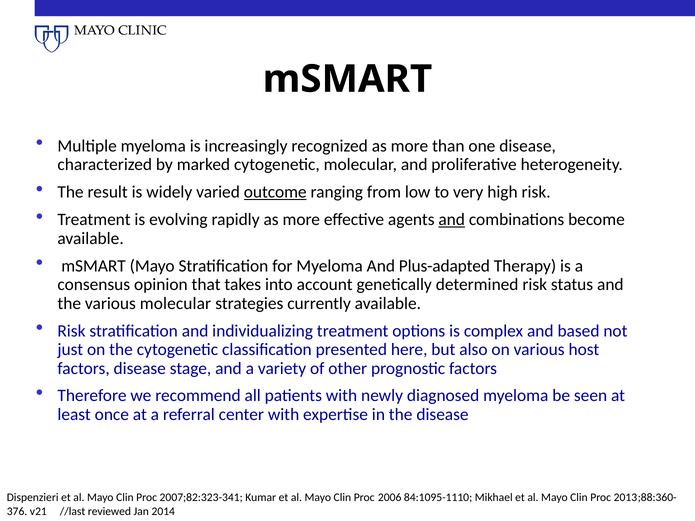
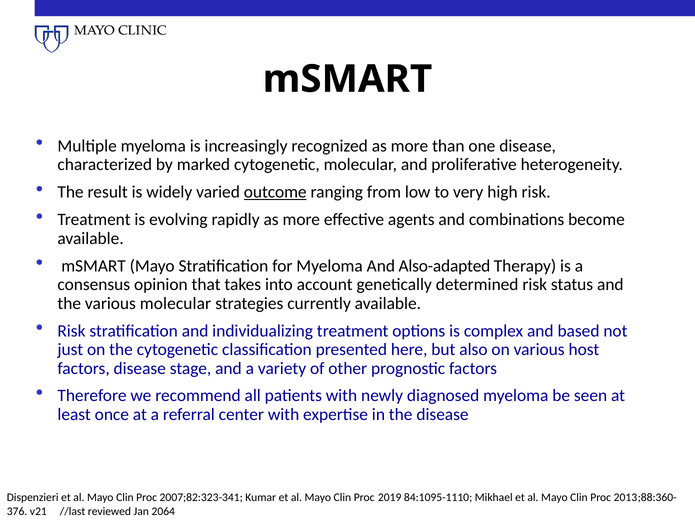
and at (452, 220) underline: present -> none
Plus-adapted: Plus-adapted -> Also-adapted
2006: 2006 -> 2019
2014: 2014 -> 2064
